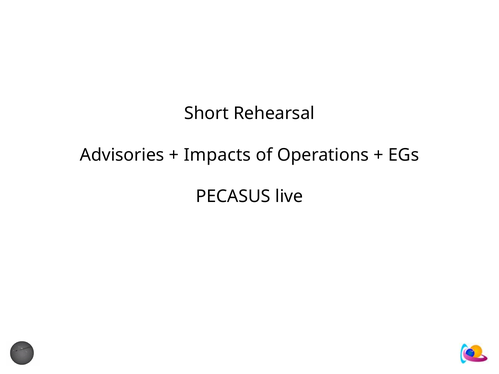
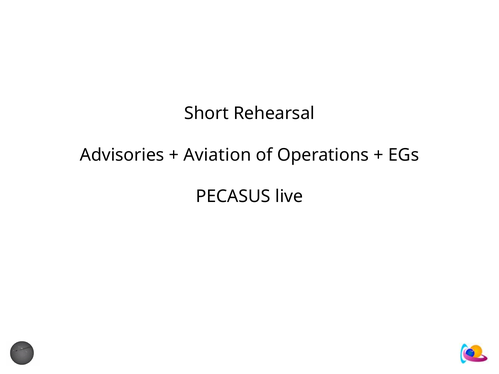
Impacts: Impacts -> Aviation
